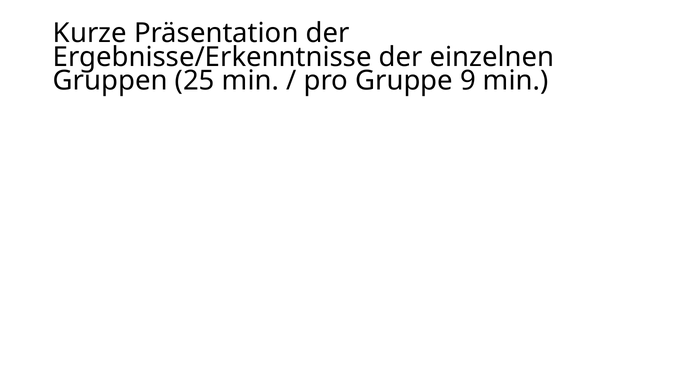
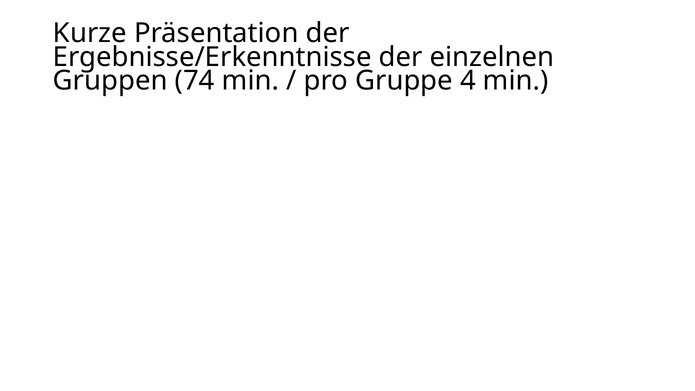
25: 25 -> 74
9: 9 -> 4
